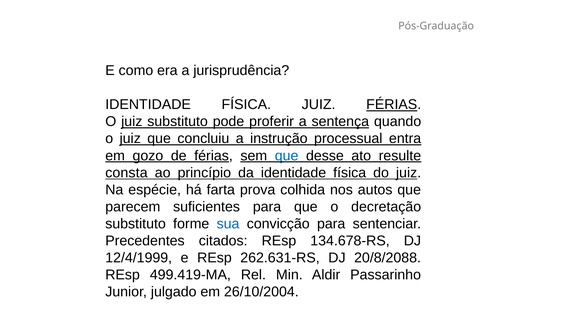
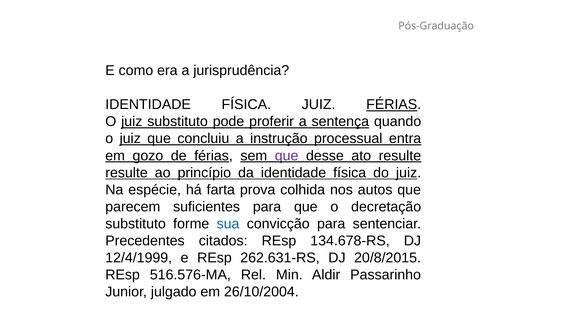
que at (287, 155) colour: blue -> purple
consta at (126, 172): consta -> resulte
20/8/2088: 20/8/2088 -> 20/8/2015
499.419-MA: 499.419-MA -> 516.576-MA
